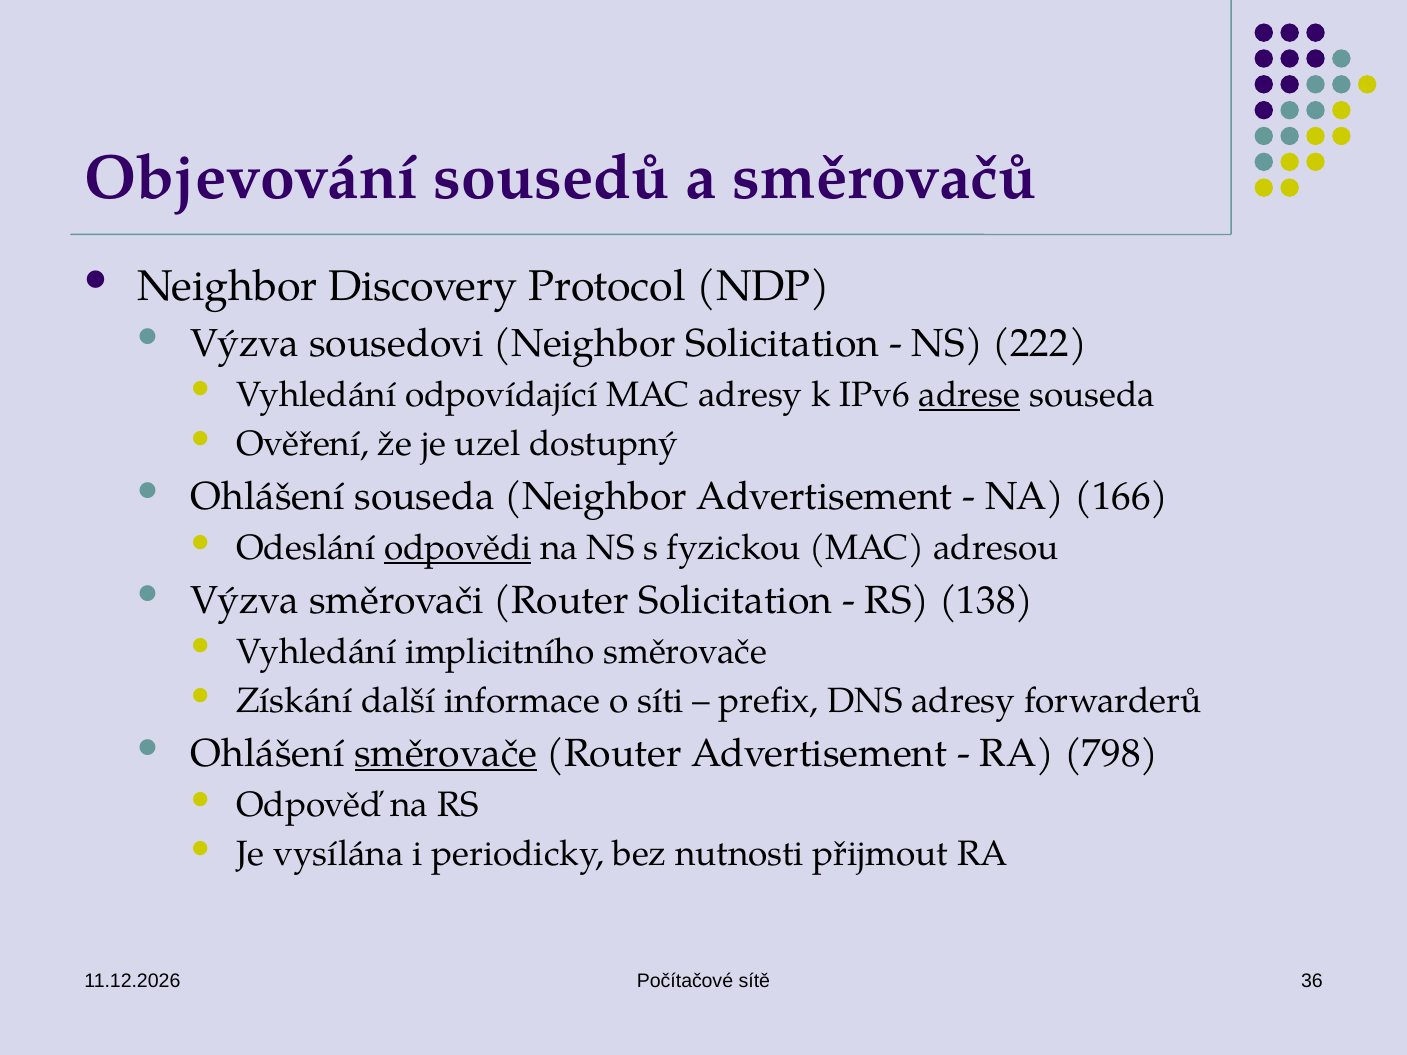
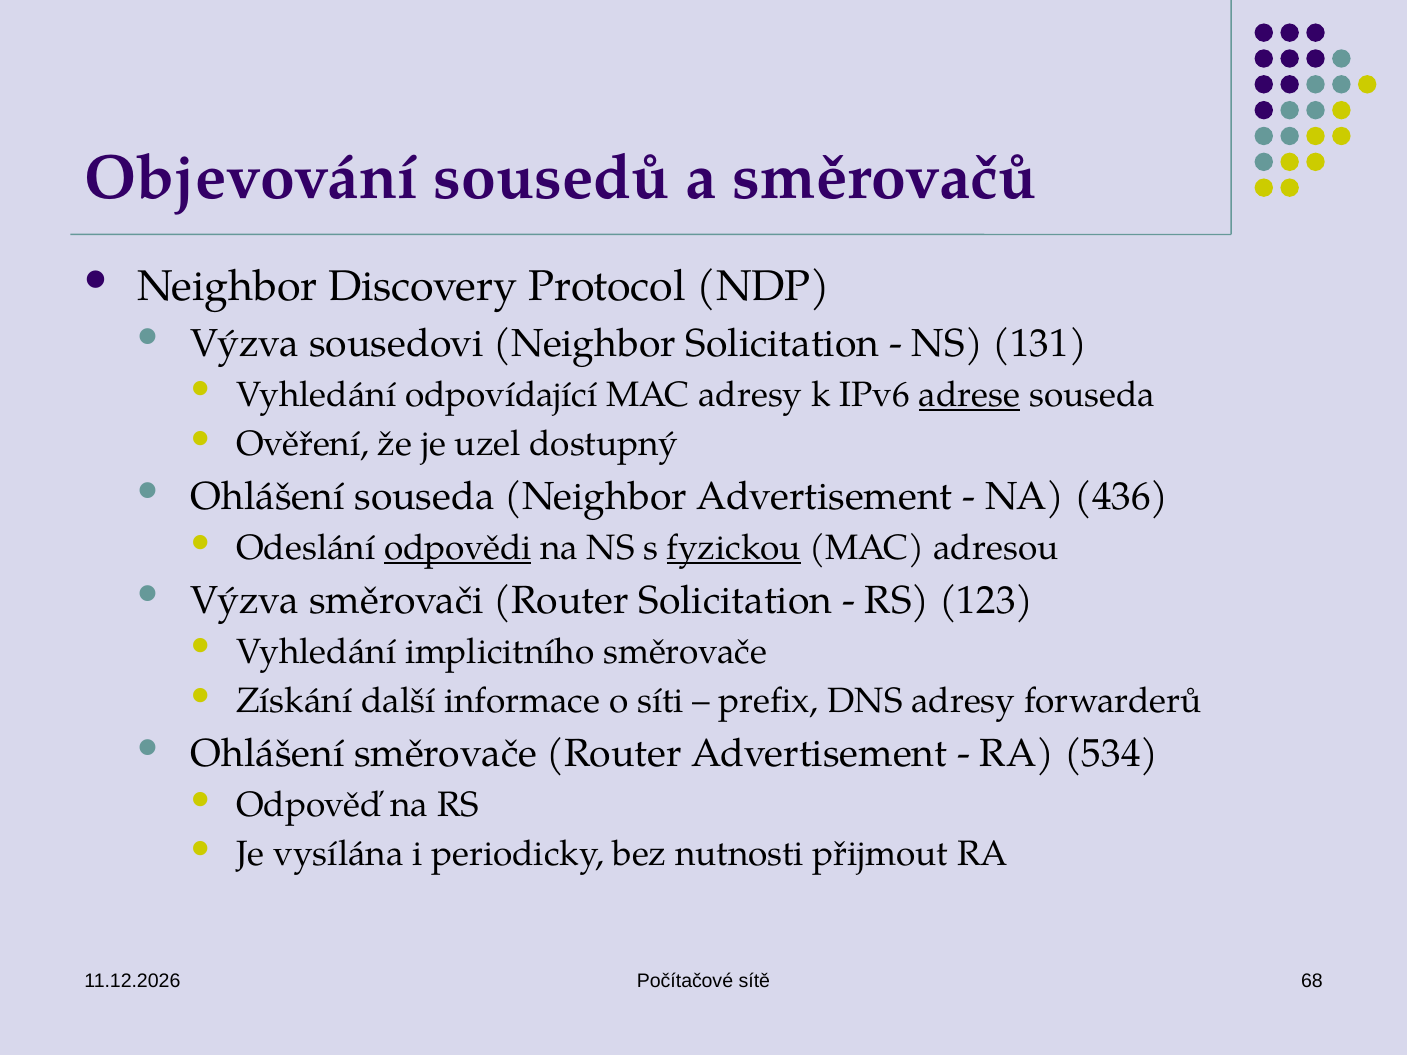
222: 222 -> 131
166: 166 -> 436
fyzickou underline: none -> present
138: 138 -> 123
směrovače at (446, 754) underline: present -> none
798: 798 -> 534
36: 36 -> 68
